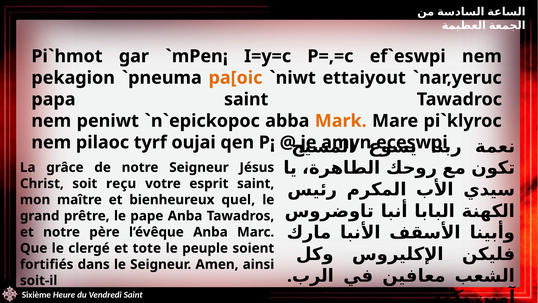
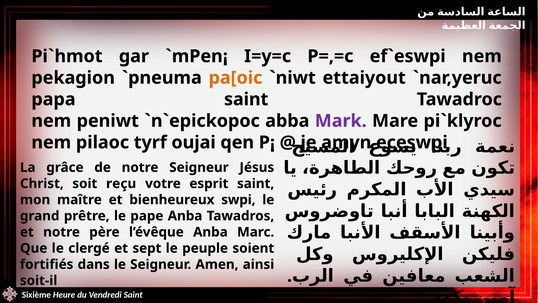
Mark colour: orange -> purple
quel: quel -> swpi
tote: tote -> sept
